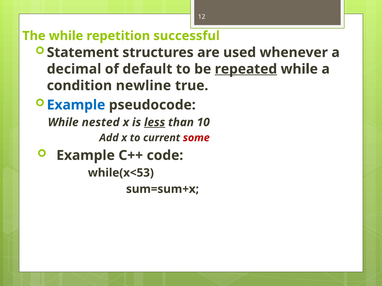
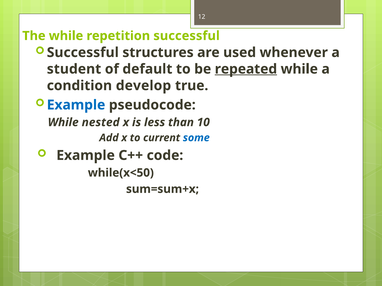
Statement at (83, 53): Statement -> Successful
decimal: decimal -> student
newline: newline -> develop
less underline: present -> none
some colour: red -> blue
while(x<53: while(x<53 -> while(x<50
